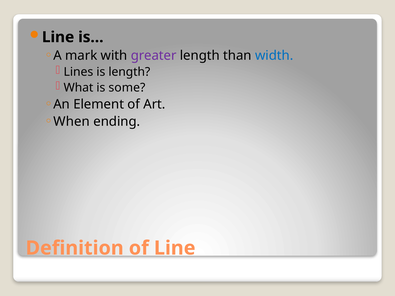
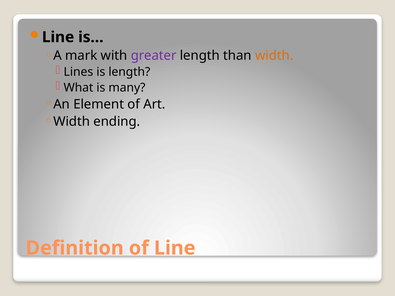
width at (274, 55) colour: blue -> orange
some: some -> many
When at (72, 122): When -> Width
